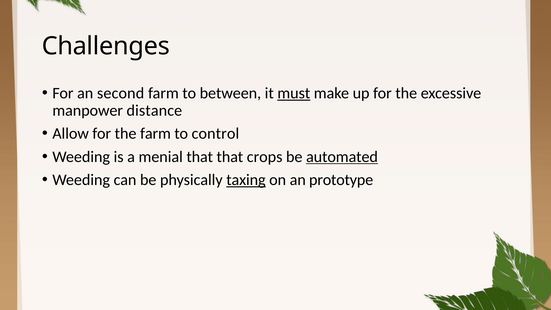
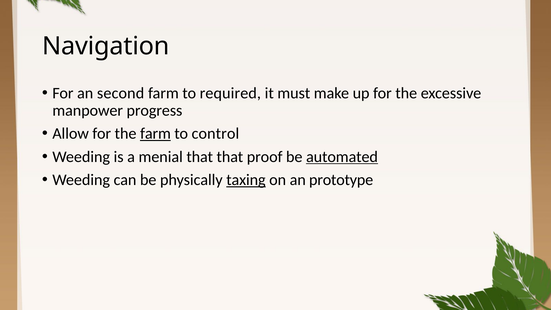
Challenges: Challenges -> Navigation
between: between -> required
must underline: present -> none
distance: distance -> progress
farm at (155, 134) underline: none -> present
crops: crops -> proof
